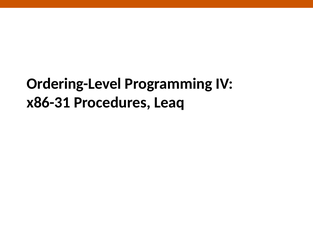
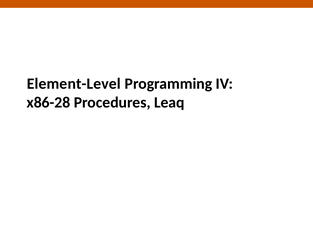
Ordering-Level: Ordering-Level -> Element-Level
x86-31: x86-31 -> x86-28
